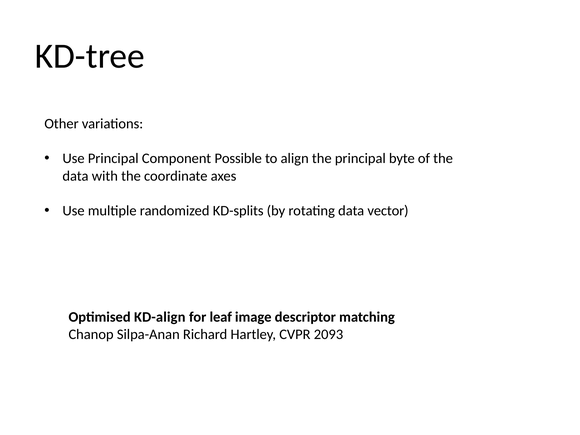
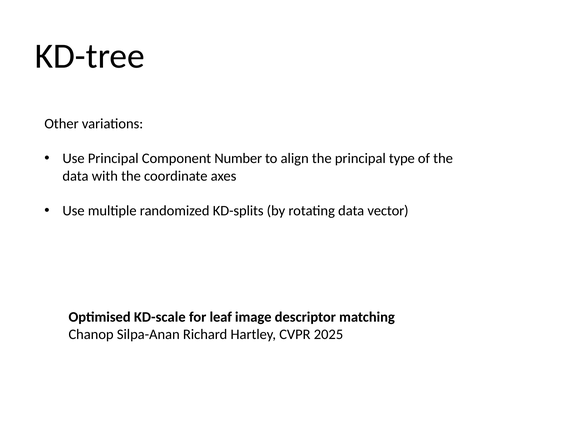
Possible: Possible -> Number
byte: byte -> type
KD-align: KD-align -> KD-scale
2093: 2093 -> 2025
